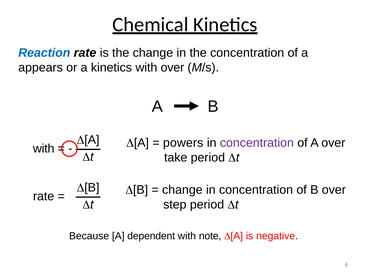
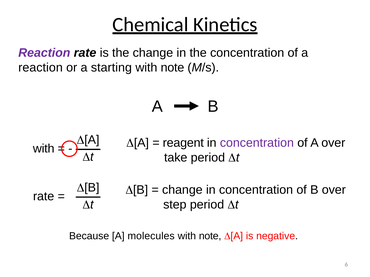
Reaction at (44, 53) colour: blue -> purple
appears at (41, 68): appears -> reaction
a kinetics: kinetics -> starting
over at (172, 68): over -> note
powers: powers -> reagent
dependent: dependent -> molecules
